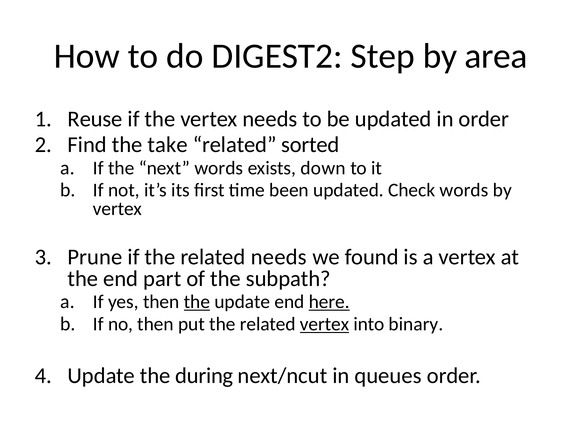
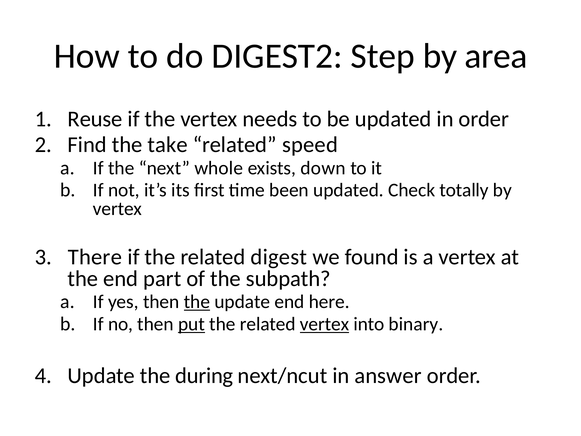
sorted: sorted -> speed
next words: words -> whole
Check words: words -> totally
Prune: Prune -> There
related needs: needs -> digest
here underline: present -> none
put underline: none -> present
queues: queues -> answer
